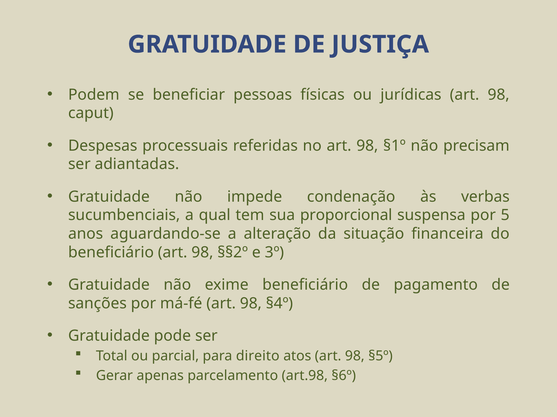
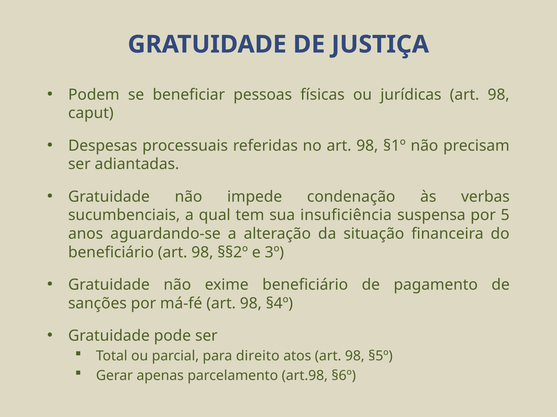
proporcional: proporcional -> insuficiência
